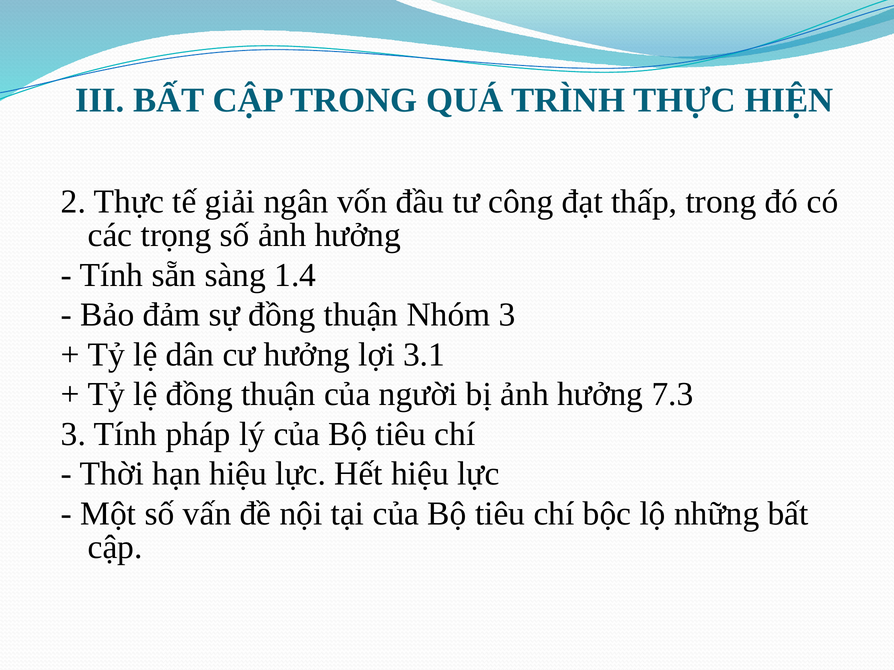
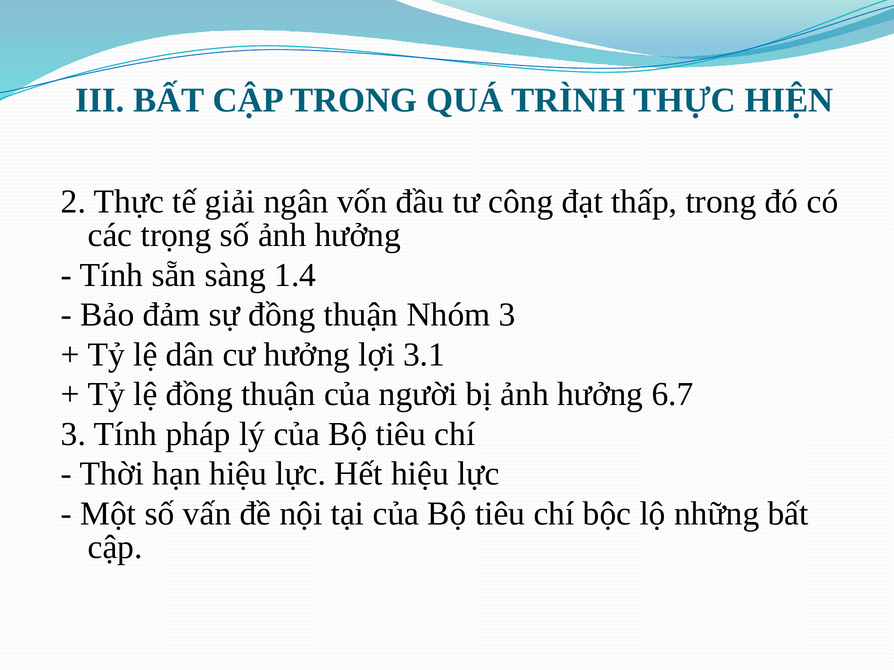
7.3: 7.3 -> 6.7
